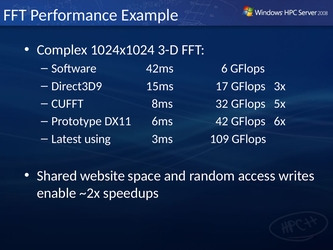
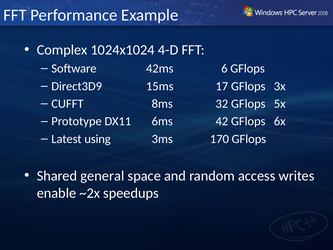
3-D: 3-D -> 4-D
109: 109 -> 170
website: website -> general
